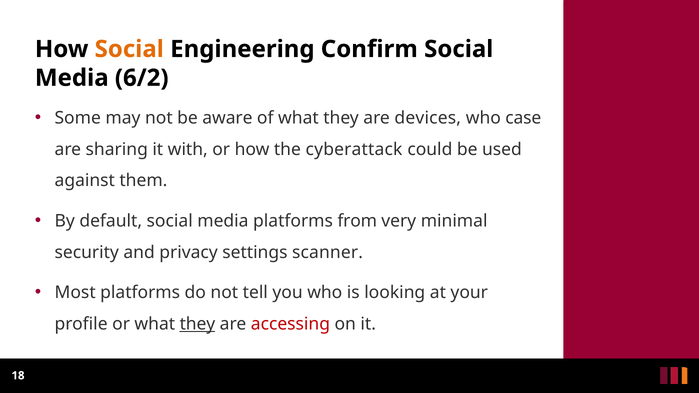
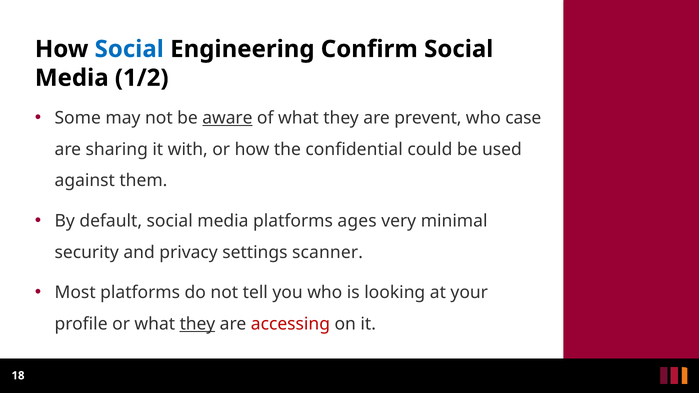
Social at (129, 49) colour: orange -> blue
6/2: 6/2 -> 1/2
aware underline: none -> present
devices: devices -> prevent
cyberattack: cyberattack -> confidential
from: from -> ages
